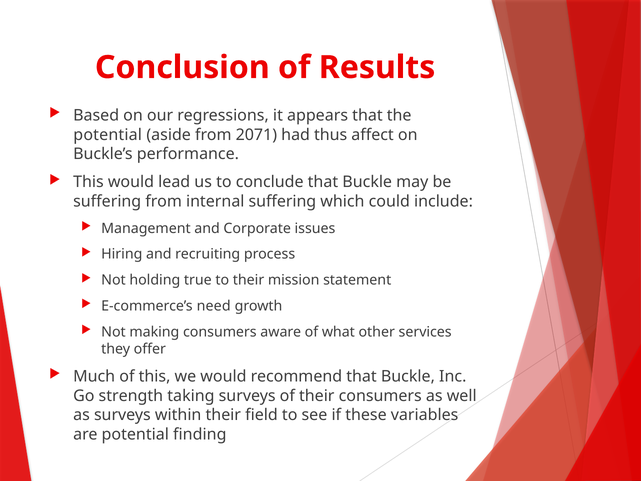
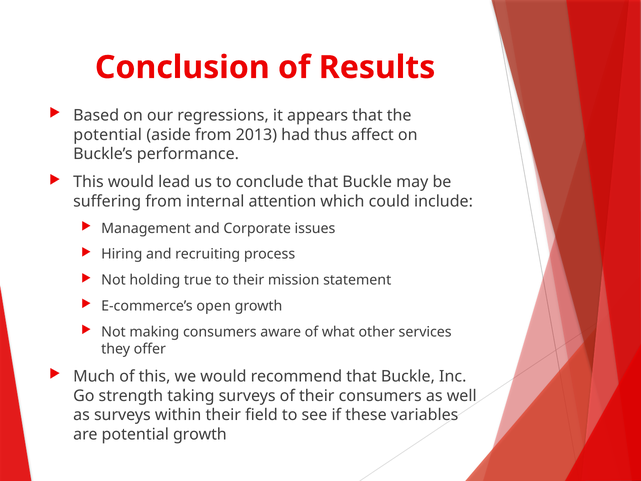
2071: 2071 -> 2013
internal suffering: suffering -> attention
need: need -> open
potential finding: finding -> growth
